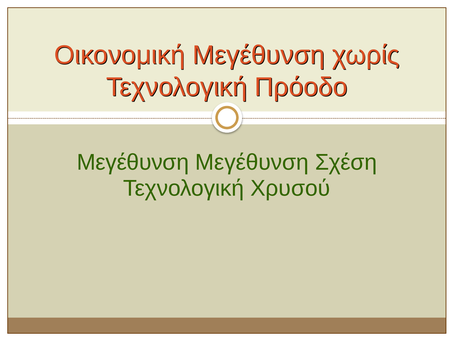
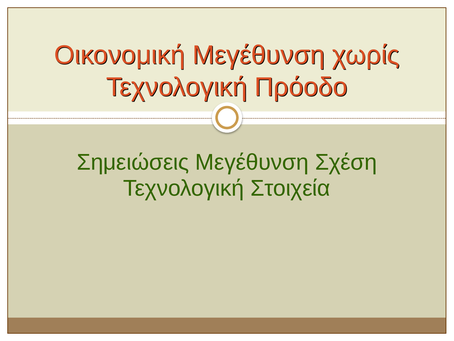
Μεγέθυνση at (133, 162): Μεγέθυνση -> Σημειώσεις
Χρυσού: Χρυσού -> Στοιχεία
